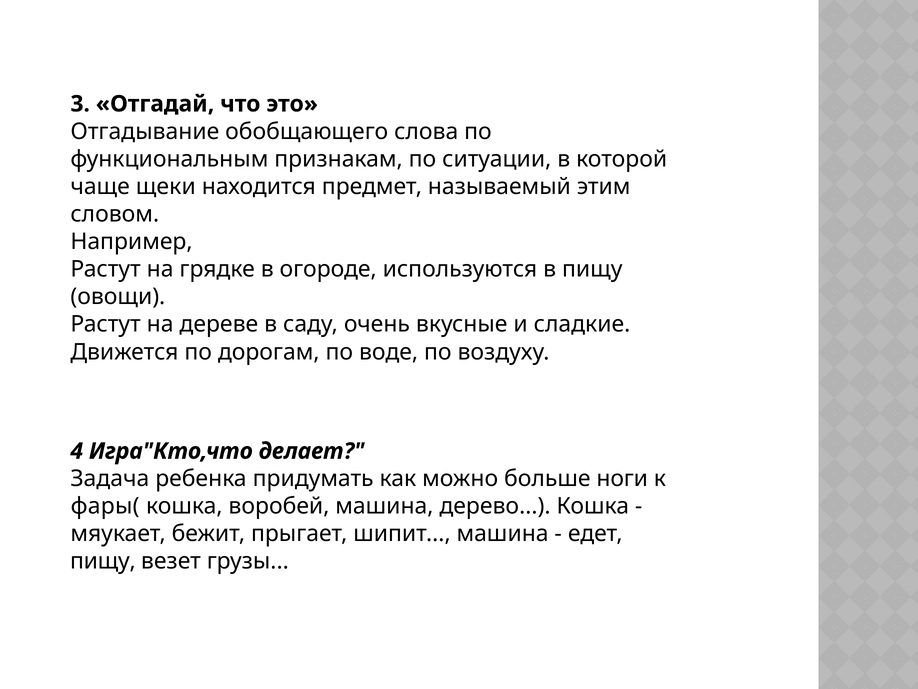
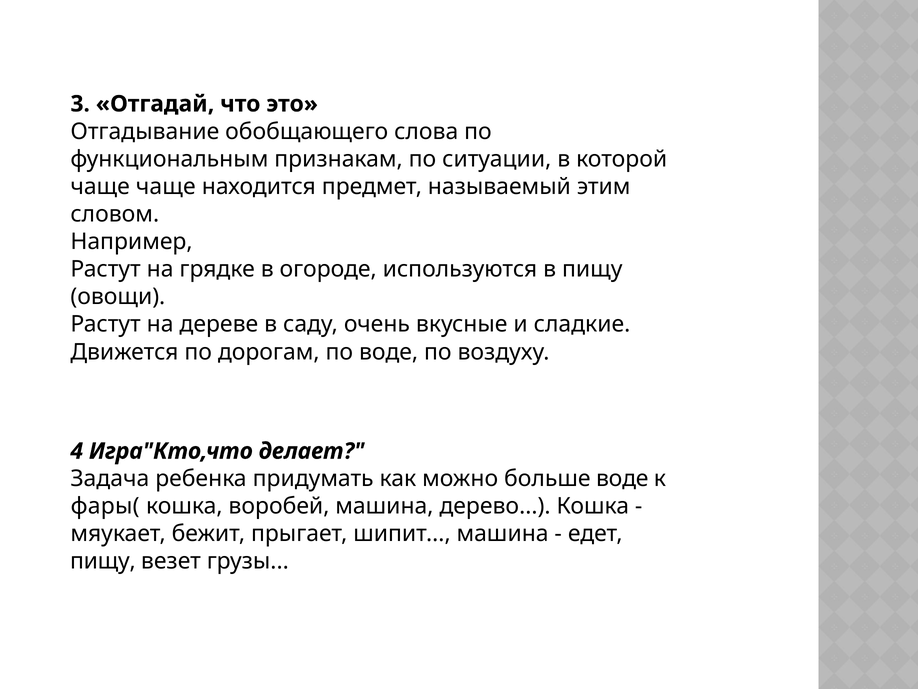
чаще щеки: щеки -> чаще
больше ноги: ноги -> воде
